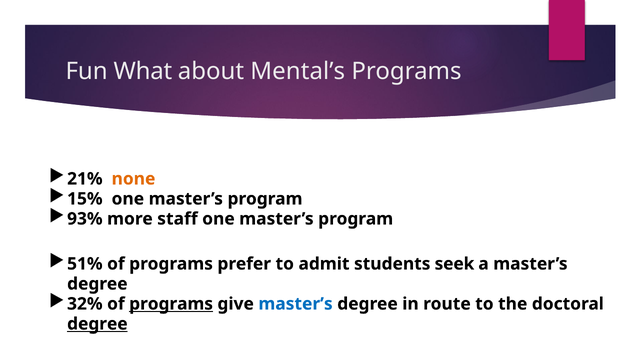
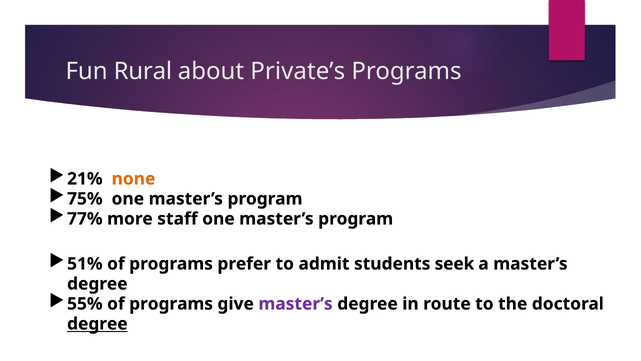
What: What -> Rural
Mental’s: Mental’s -> Private’s
15%: 15% -> 75%
93%: 93% -> 77%
32%: 32% -> 55%
programs at (171, 304) underline: present -> none
master’s at (296, 304) colour: blue -> purple
